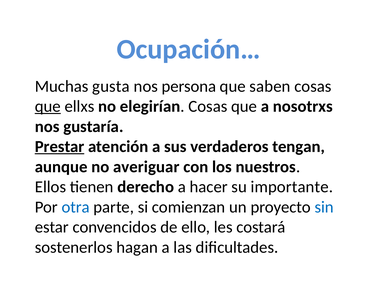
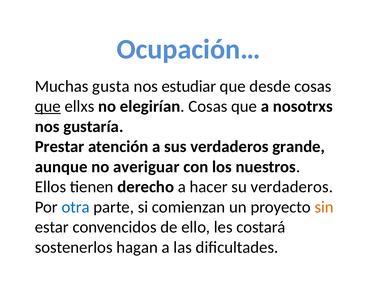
persona: persona -> estudiar
saben: saben -> desde
Prestar underline: present -> none
tengan: tengan -> grande
su importante: importante -> verdaderos
sin colour: blue -> orange
